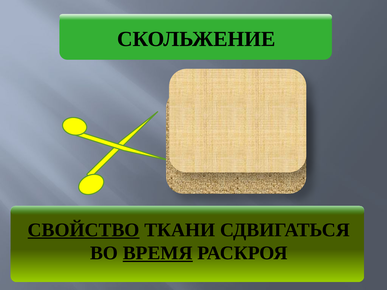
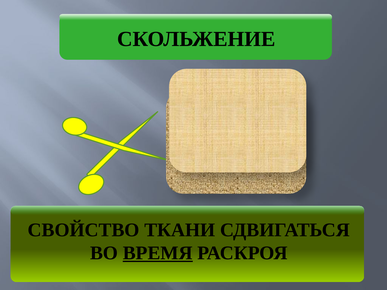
СВОЙСТВО underline: present -> none
